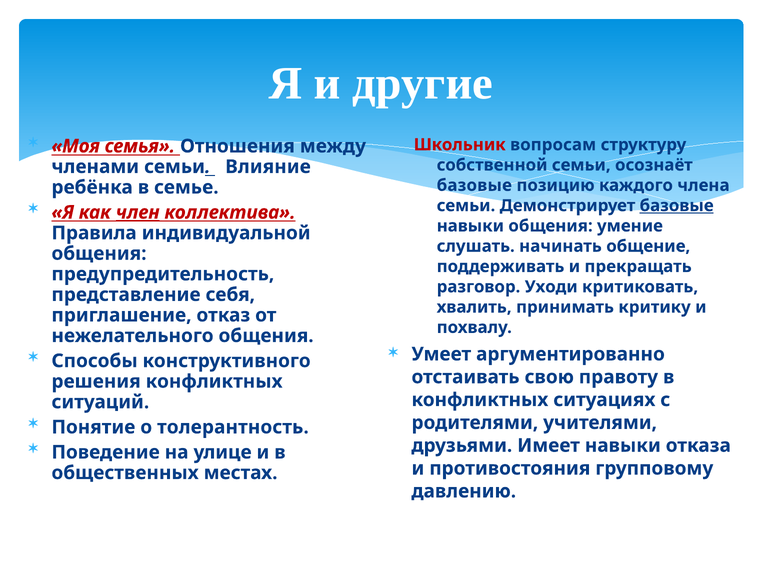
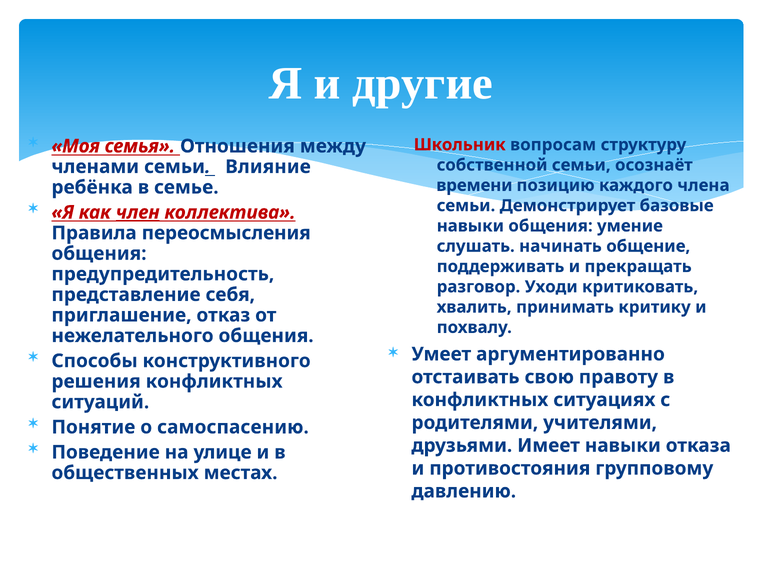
базовые at (474, 185): базовые -> времени
базовые at (677, 206) underline: present -> none
индивидуальной: индивидуальной -> переосмысления
толерантность: толерантность -> самоспасению
